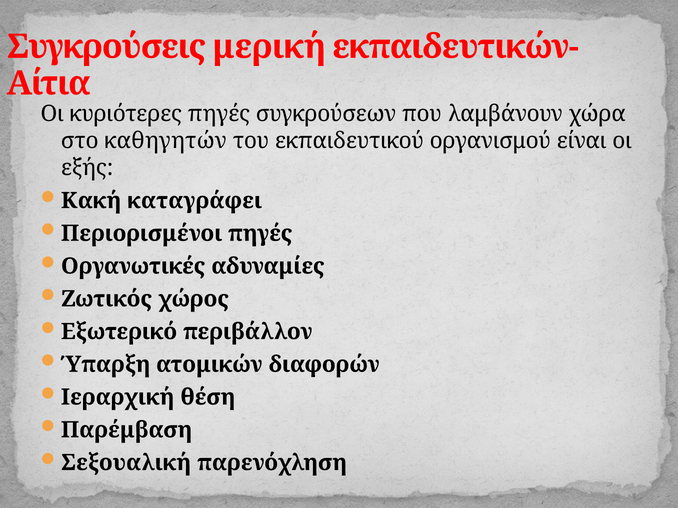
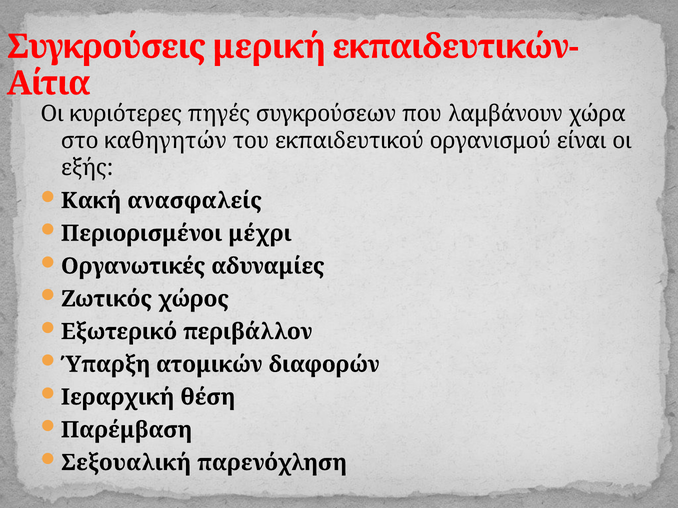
καταγράφει: καταγράφει -> ανασφαλείς
Περιορισμένοι πηγές: πηγές -> μέχρι
